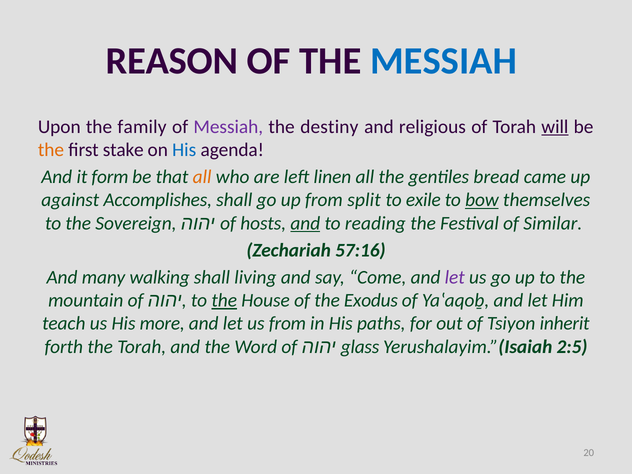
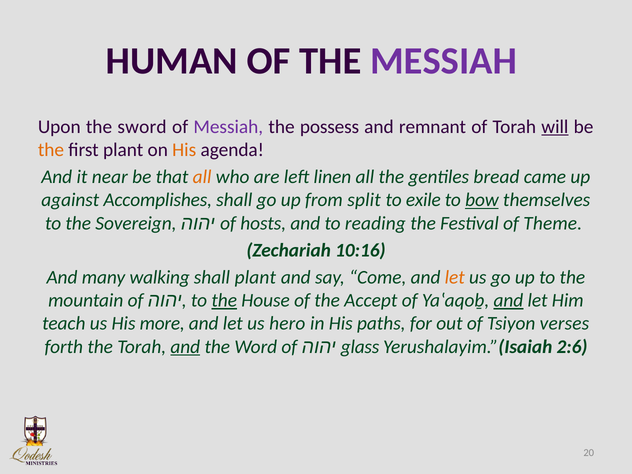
REASON: REASON -> HUMAN
MESSIAH at (444, 61) colour: blue -> purple
family: family -> sword
destiny: destiny -> possess
religious: religious -> remnant
first stake: stake -> plant
His at (184, 150) colour: blue -> orange
form: form -> near
and at (305, 223) underline: present -> none
Similar: Similar -> Theme
57:16: 57:16 -> 10:16
shall living: living -> plant
let at (455, 277) colour: purple -> orange
Exodus: Exodus -> Accept
and at (508, 300) underline: none -> present
us from: from -> hero
inherit: inherit -> verses
and at (185, 347) underline: none -> present
2:5: 2:5 -> 2:6
